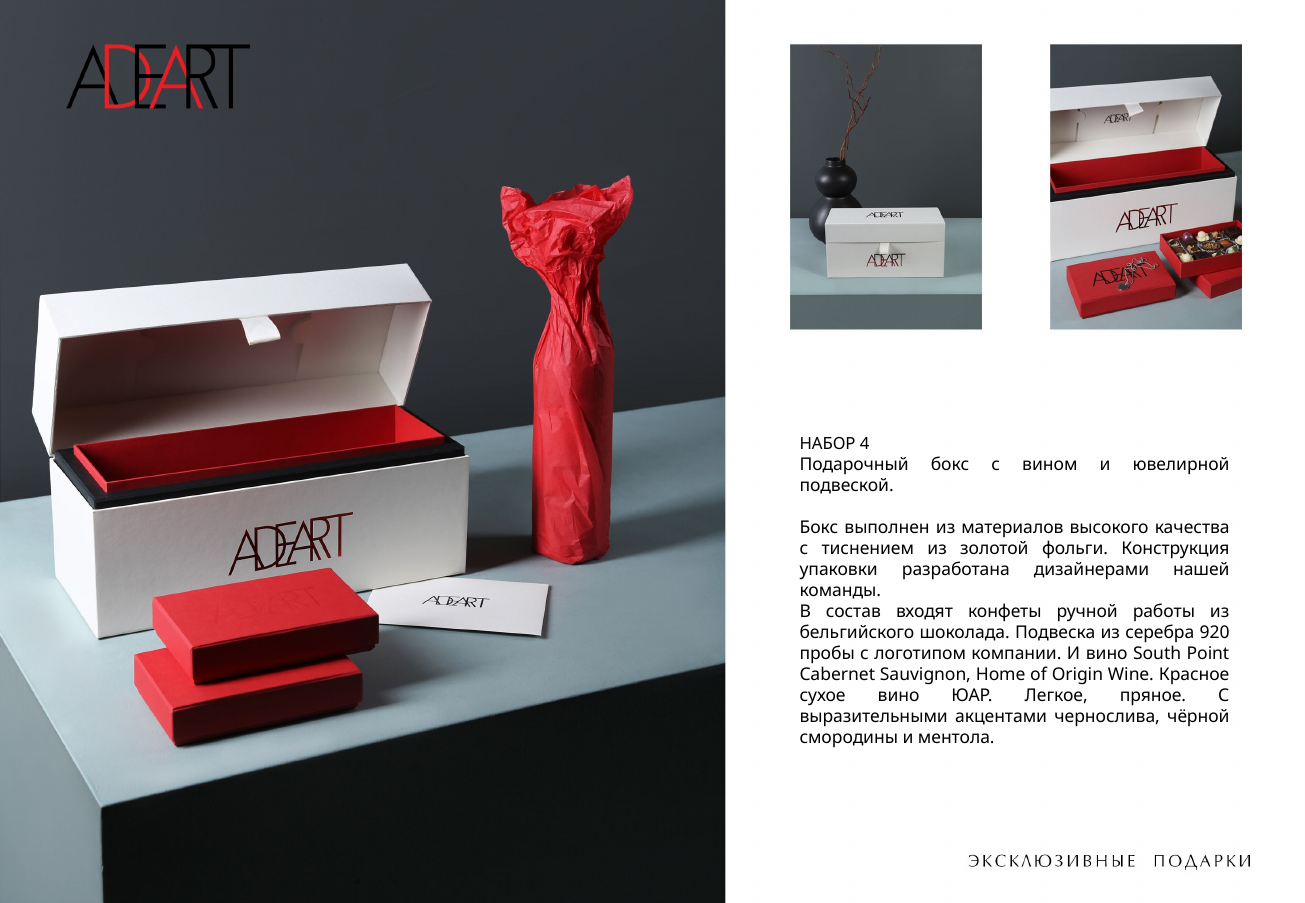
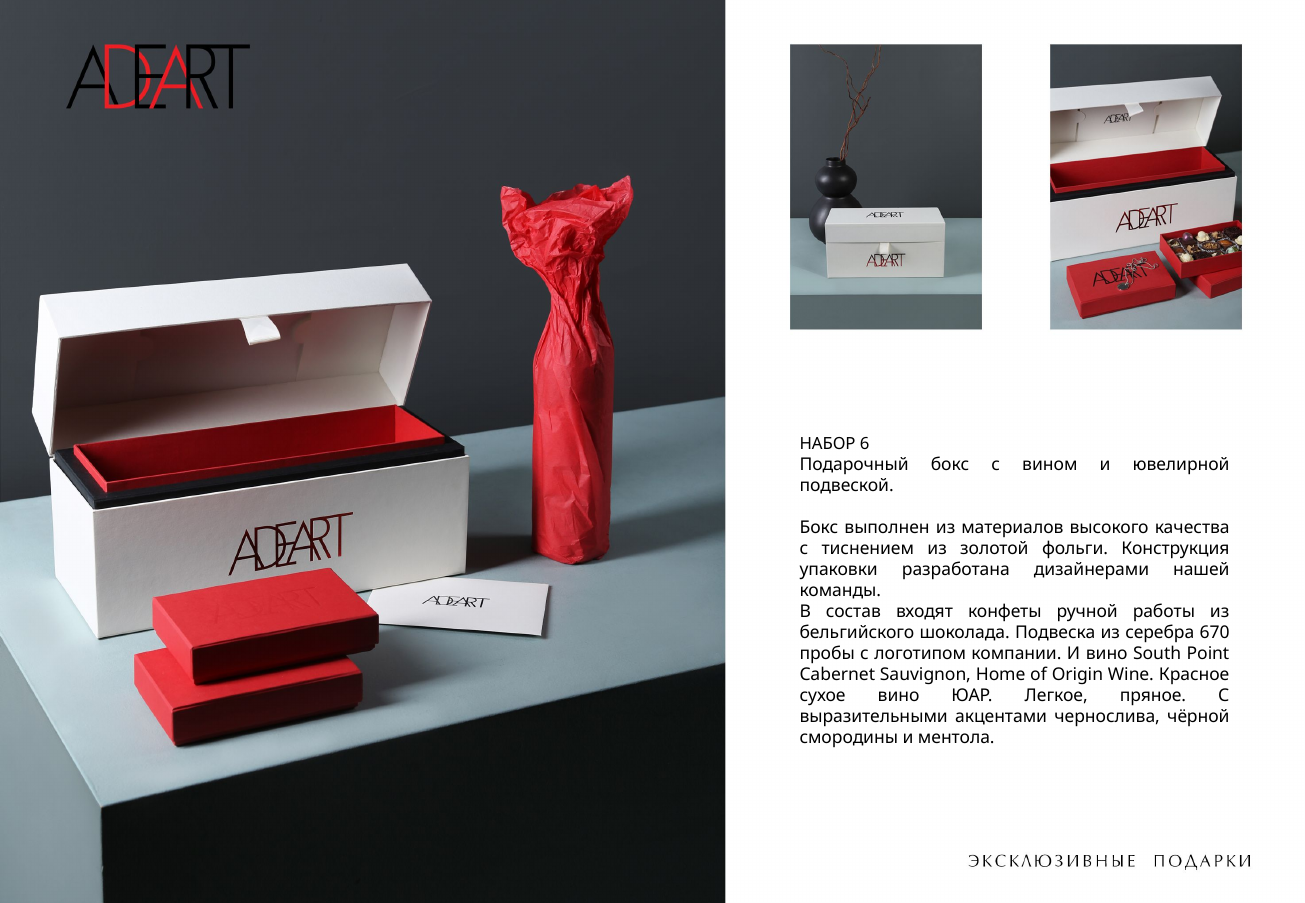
4: 4 -> 6
920: 920 -> 670
